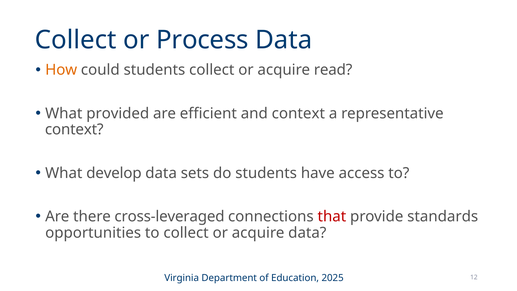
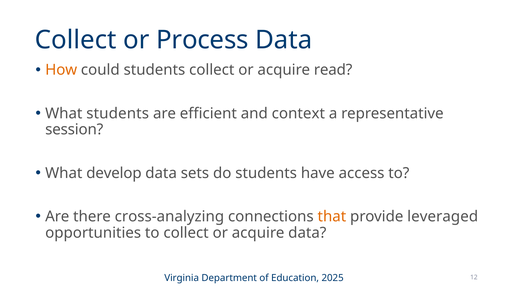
What provided: provided -> students
context at (74, 130): context -> session
cross-leveraged: cross-leveraged -> cross-analyzing
that colour: red -> orange
standards: standards -> leveraged
